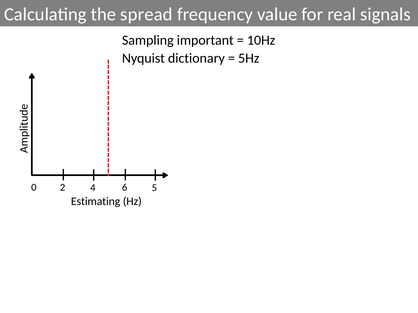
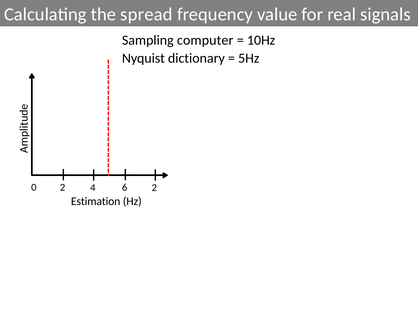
important: important -> computer
6 5: 5 -> 2
Estimating: Estimating -> Estimation
